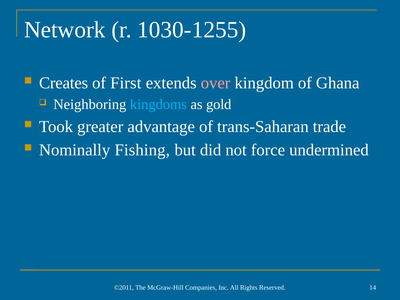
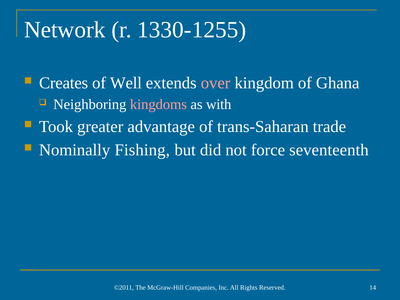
1030-1255: 1030-1255 -> 1330-1255
First: First -> Well
kingdoms colour: light blue -> pink
gold: gold -> with
undermined: undermined -> seventeenth
